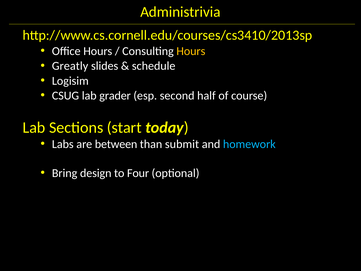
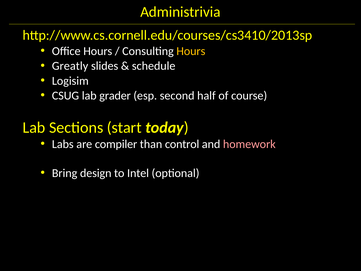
between: between -> compiler
submit: submit -> control
homework colour: light blue -> pink
Four: Four -> Intel
